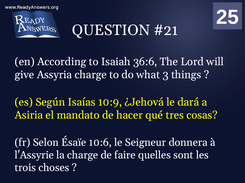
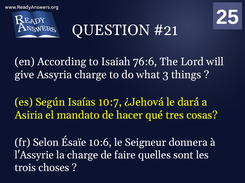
36:6: 36:6 -> 76:6
10:9: 10:9 -> 10:7
